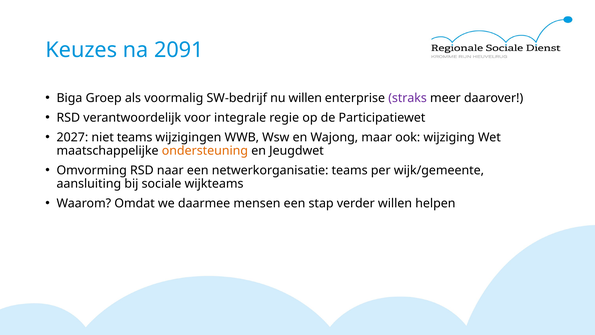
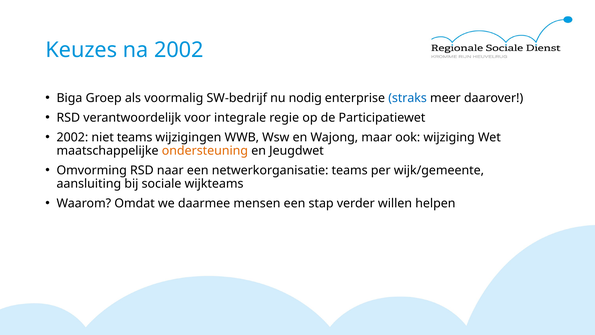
na 2091: 2091 -> 2002
nu willen: willen -> nodig
straks colour: purple -> blue
2027 at (72, 137): 2027 -> 2002
